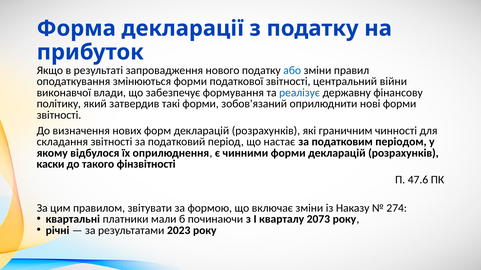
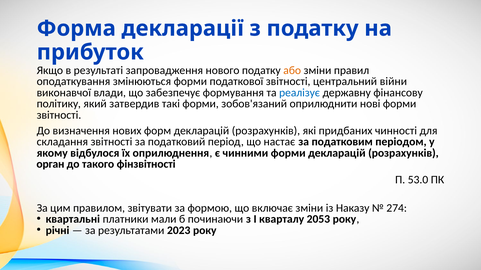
або colour: blue -> orange
граничним: граничним -> придбаних
каски: каски -> орган
47.6: 47.6 -> 53.0
2073: 2073 -> 2053
